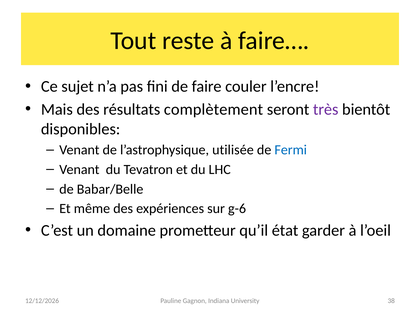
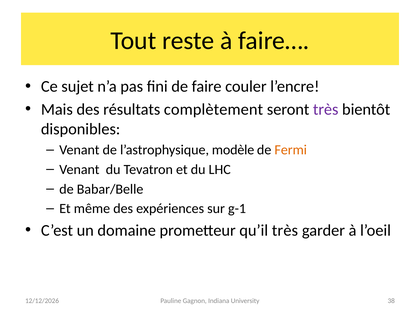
utilisée: utilisée -> modèle
Fermi colour: blue -> orange
g-6: g-6 -> g-1
qu’il état: état -> très
